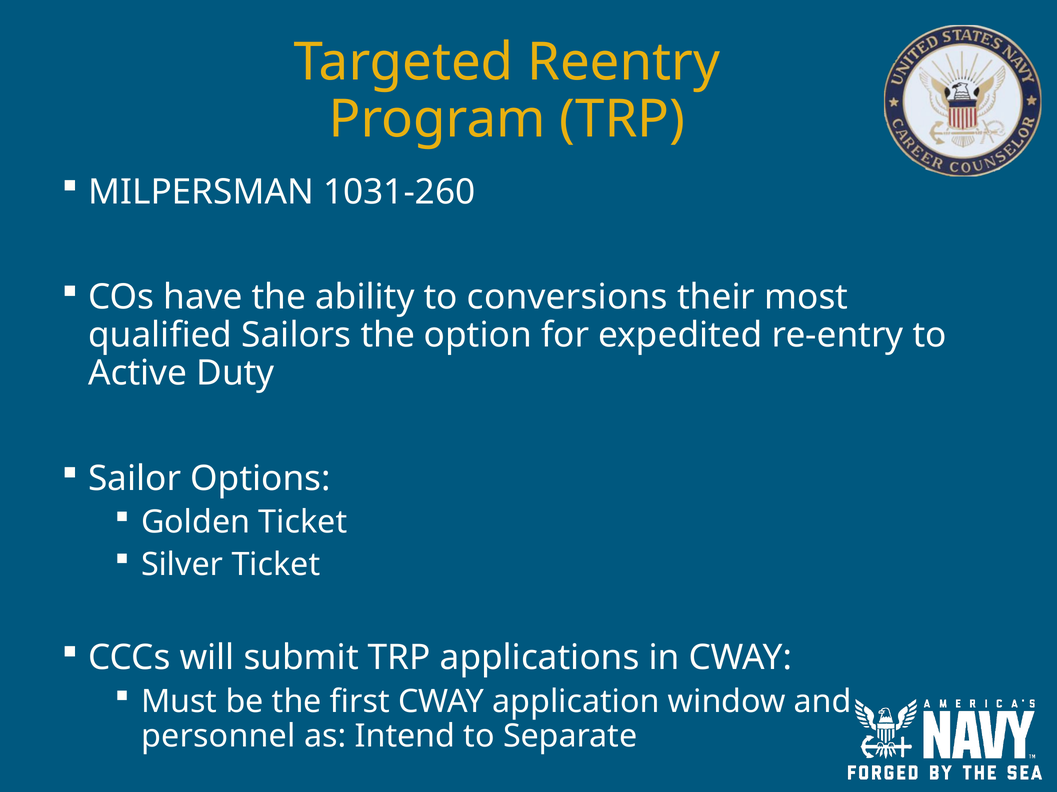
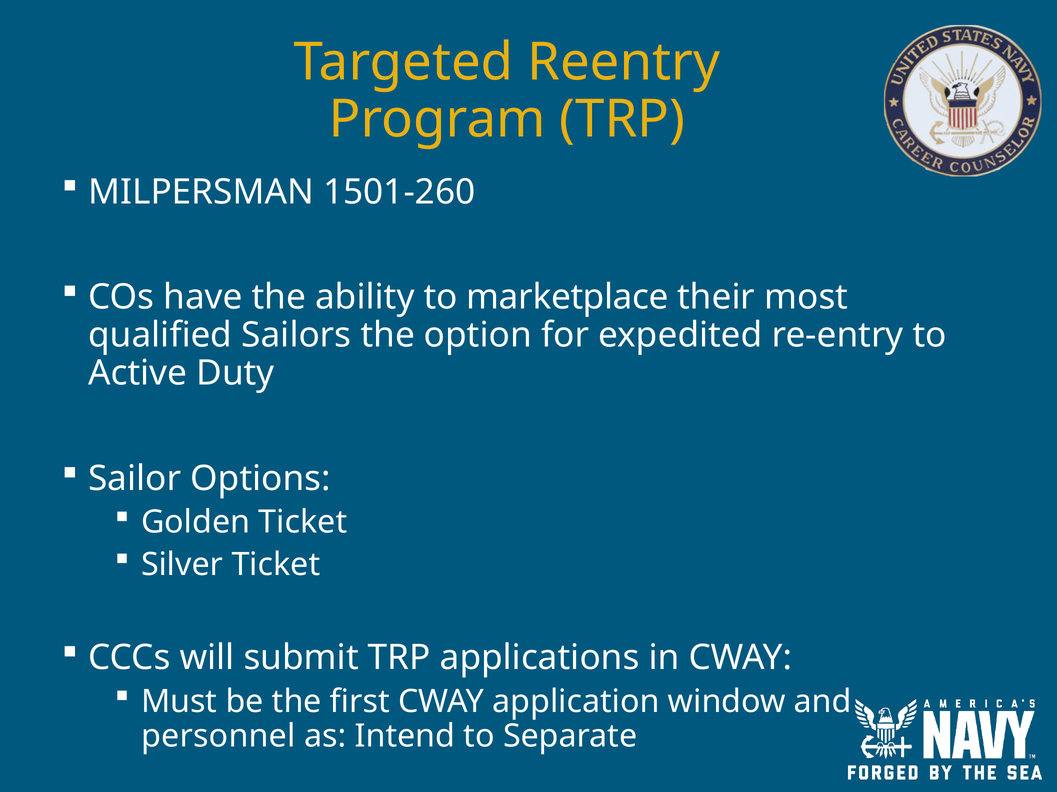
1031-260: 1031-260 -> 1501-260
conversions: conversions -> marketplace
